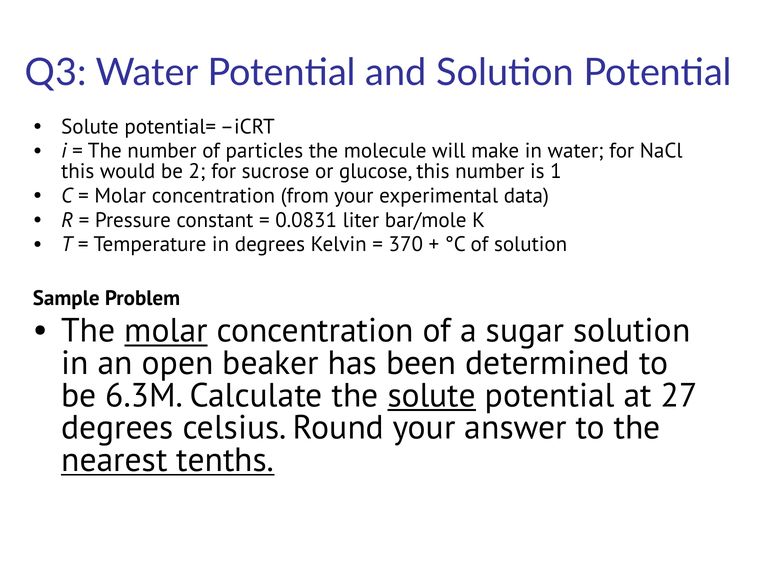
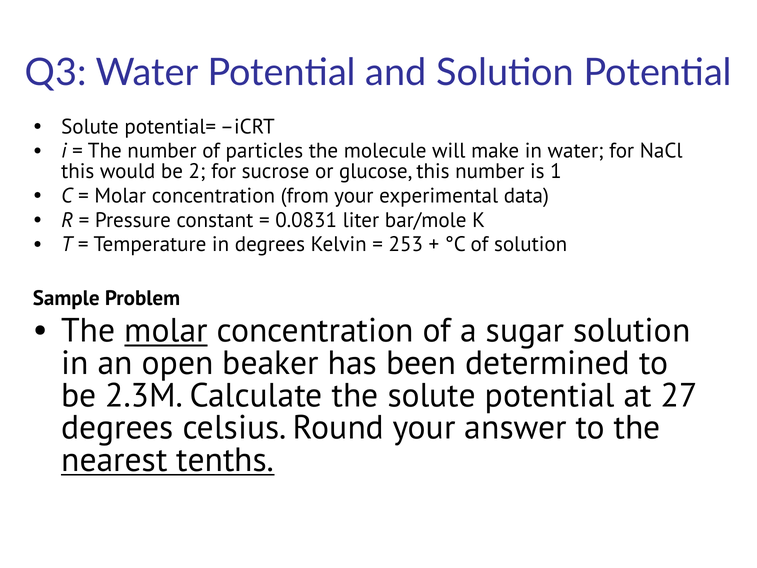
370: 370 -> 253
6.3M: 6.3M -> 2.3M
solute at (432, 395) underline: present -> none
